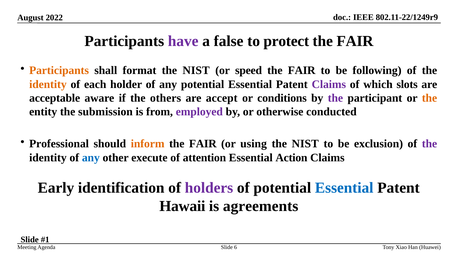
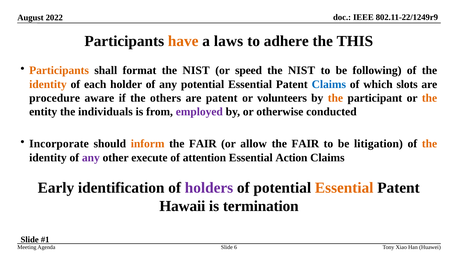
have colour: purple -> orange
false: false -> laws
protect: protect -> adhere
FAIR at (355, 41): FAIR -> THIS
FAIR at (302, 70): FAIR -> NIST
Claims at (329, 84) colour: purple -> blue
acceptable: acceptable -> procedure
are accept: accept -> patent
conditions: conditions -> volunteers
the at (335, 98) colour: purple -> orange
submission: submission -> individuals
Professional: Professional -> Incorporate
using: using -> allow
NIST at (305, 144): NIST -> FAIR
exclusion: exclusion -> litigation
the at (430, 144) colour: purple -> orange
any at (91, 157) colour: blue -> purple
Essential at (344, 187) colour: blue -> orange
agreements: agreements -> termination
